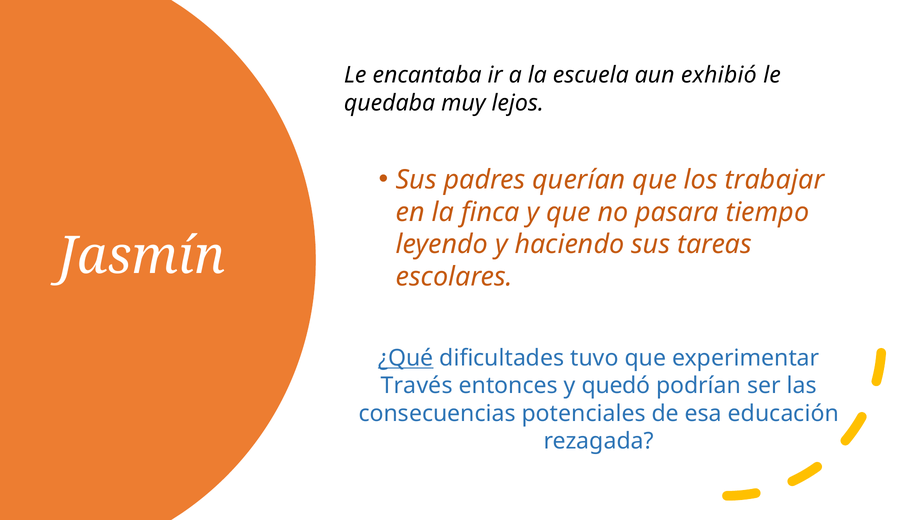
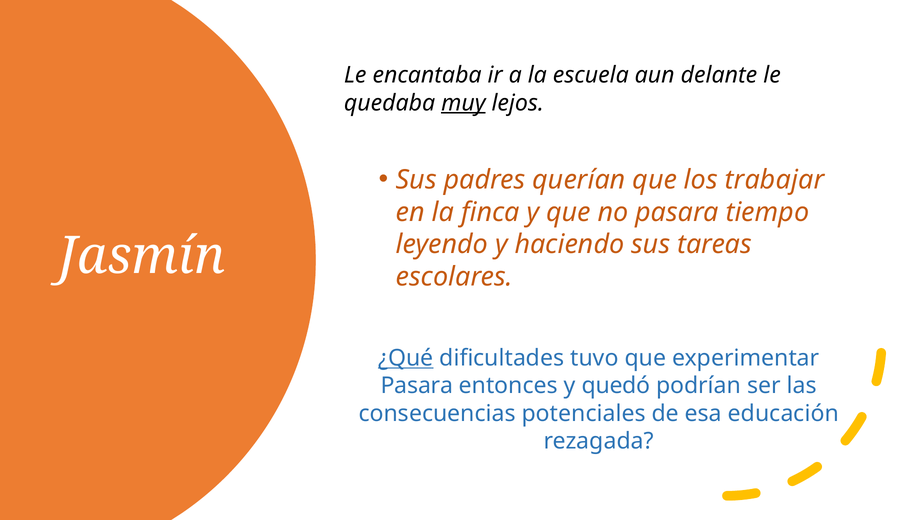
exhibió: exhibió -> delante
muy underline: none -> present
Través at (417, 386): Través -> Pasara
